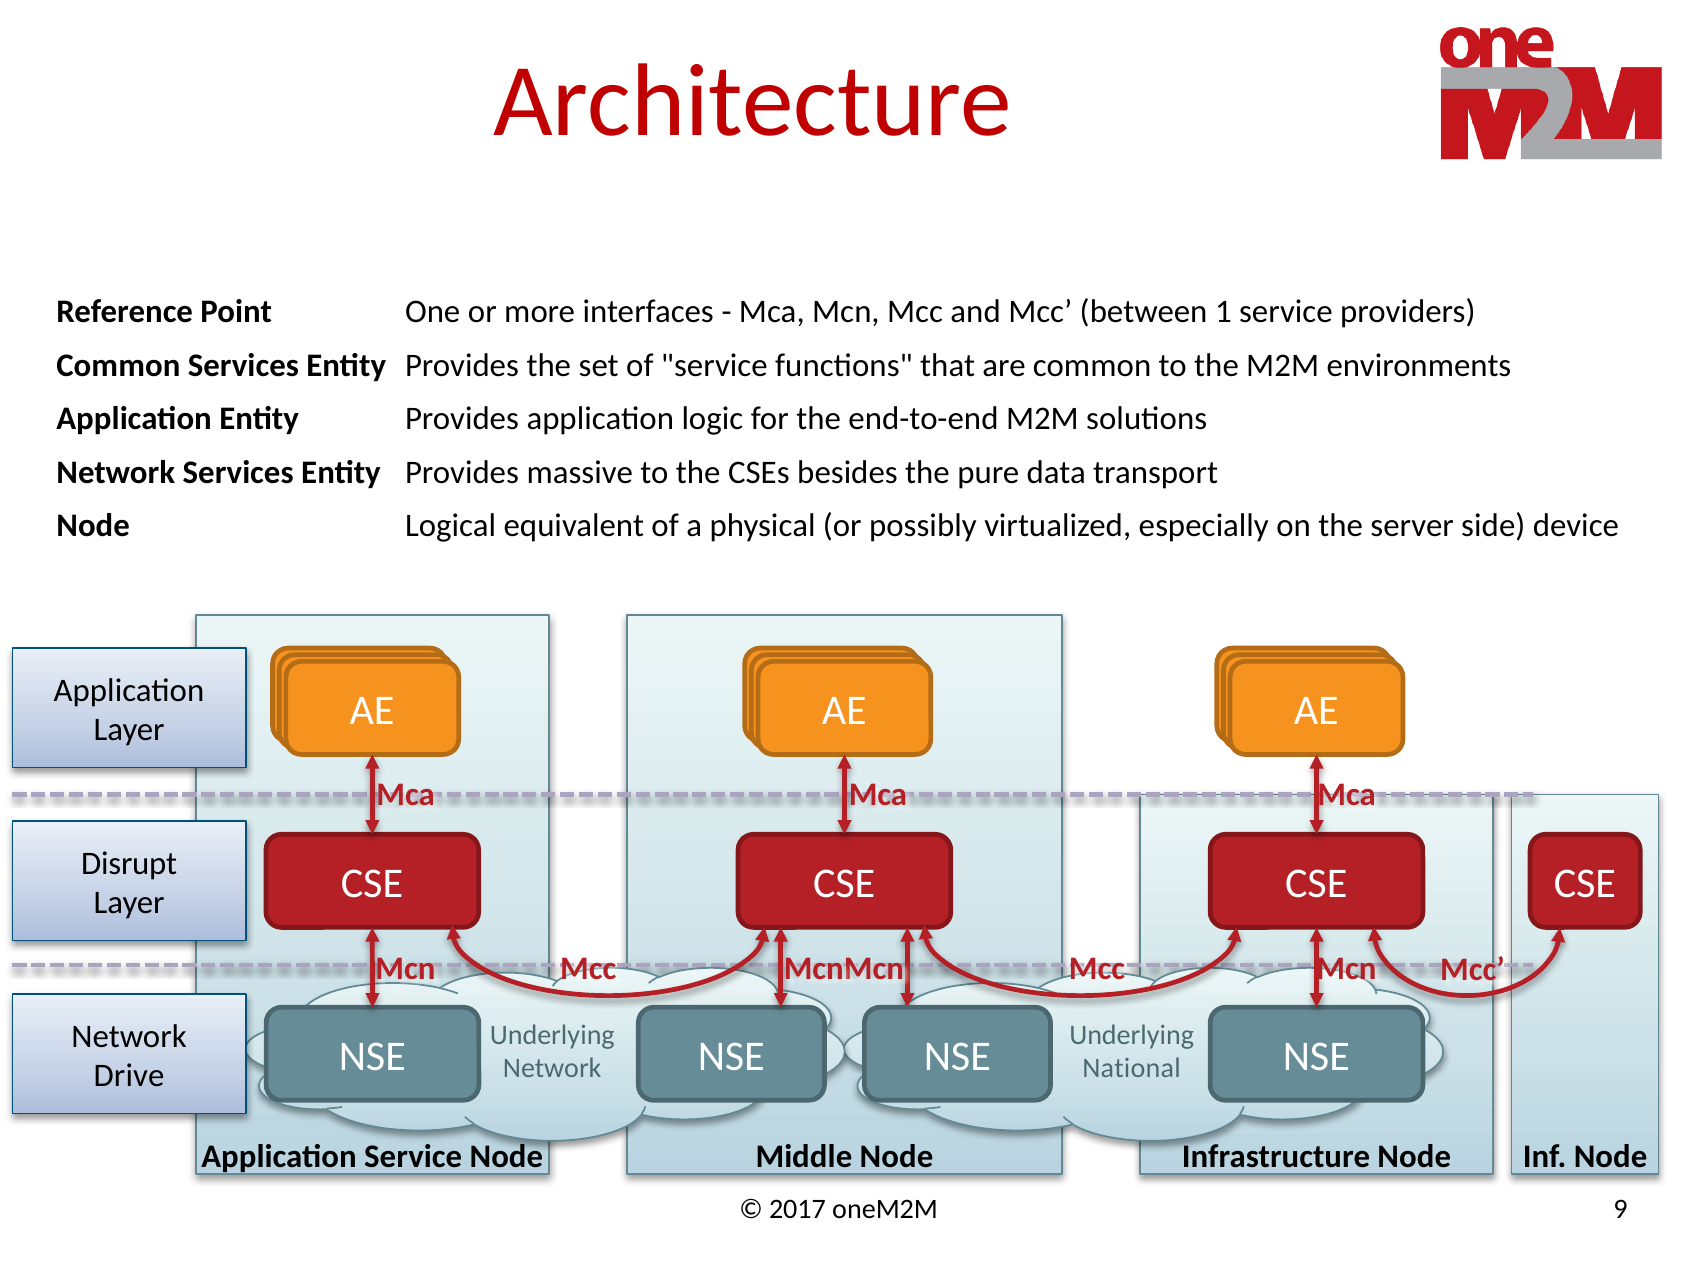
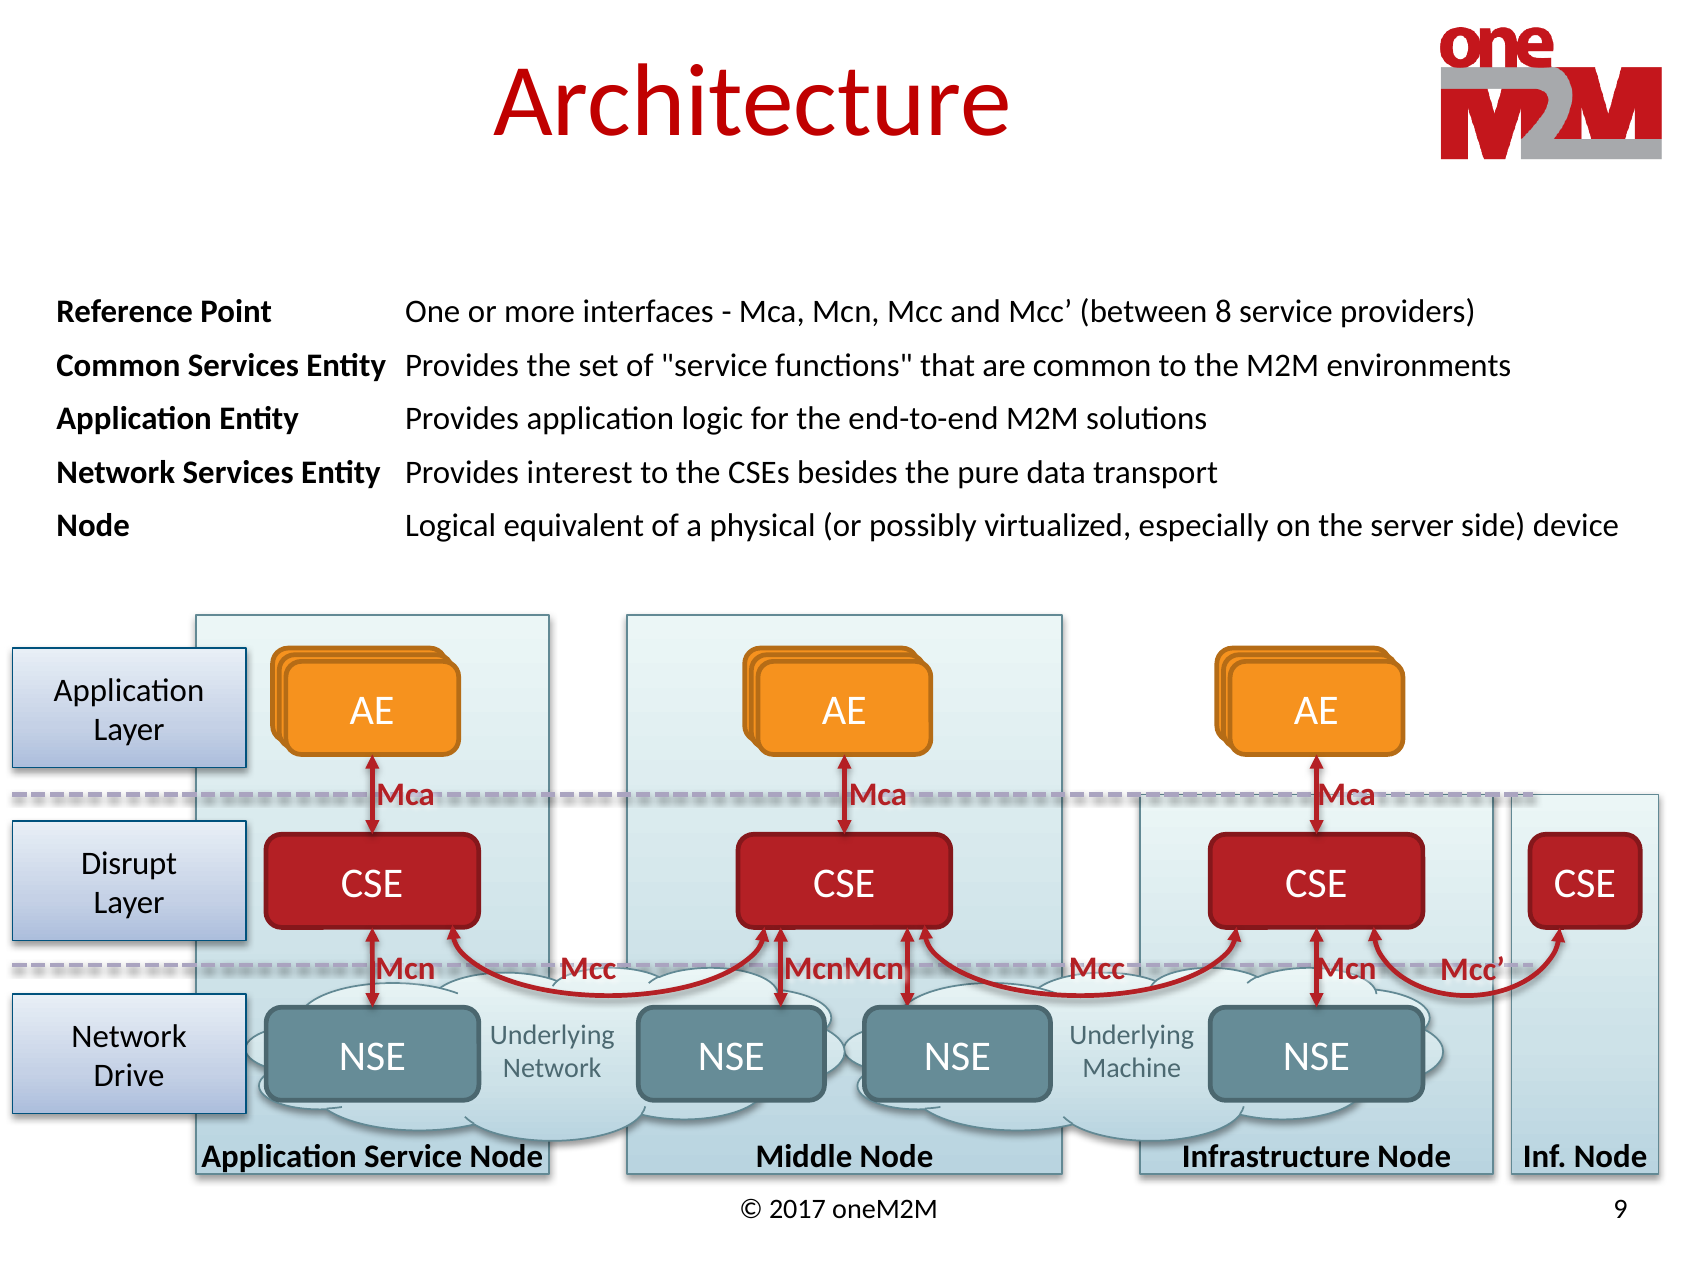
1: 1 -> 8
massive: massive -> interest
National: National -> Machine
